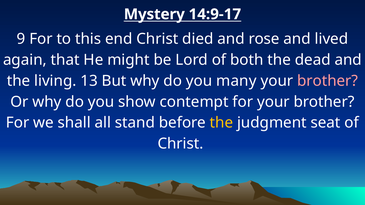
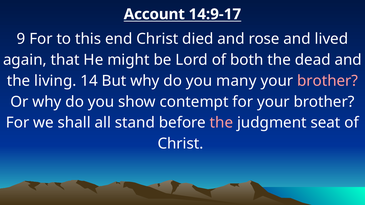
Mystery: Mystery -> Account
13: 13 -> 14
the at (221, 123) colour: yellow -> pink
